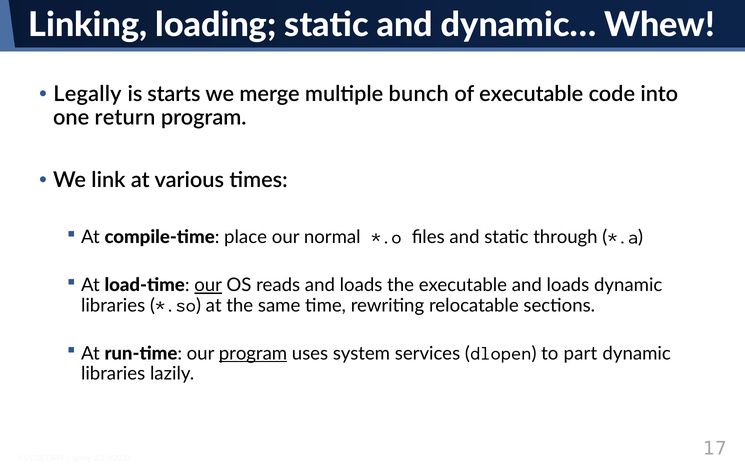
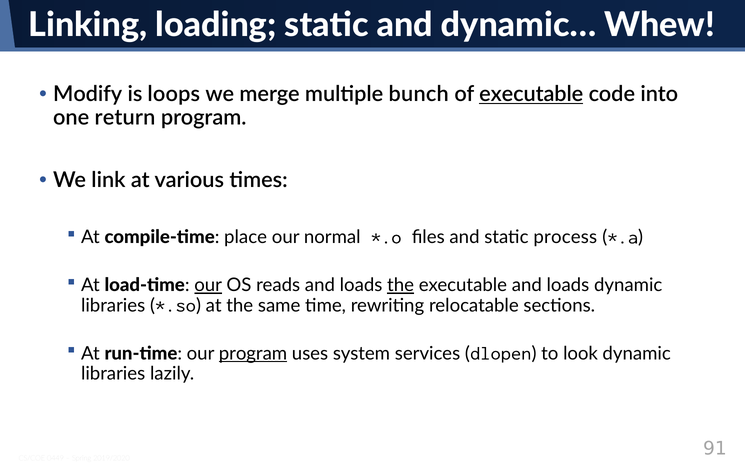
Legally: Legally -> Modify
starts: starts -> loops
executable at (531, 94) underline: none -> present
through: through -> process
the at (401, 285) underline: none -> present
part: part -> look
17: 17 -> 91
